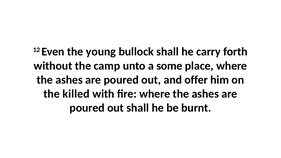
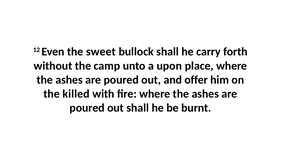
young: young -> sweet
some: some -> upon
